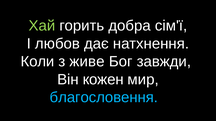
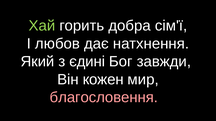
Коли: Коли -> Який
живе: живе -> єдині
благословення colour: light blue -> pink
